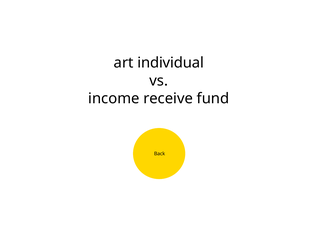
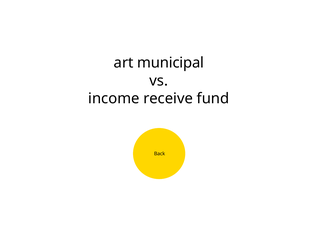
individual: individual -> municipal
